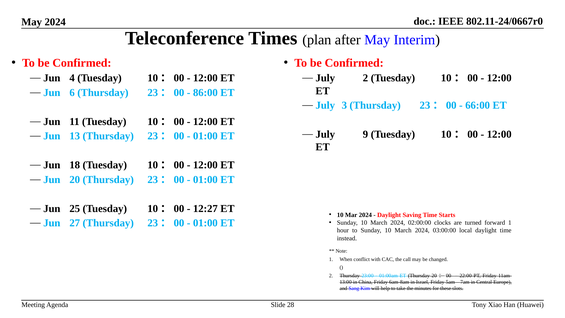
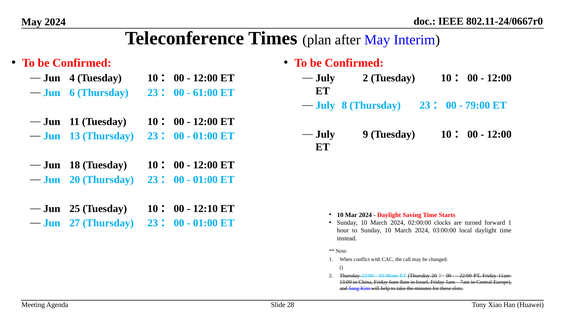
86:00: 86:00 -> 61:00
3: 3 -> 8
66:00: 66:00 -> 79:00
12:27: 12:27 -> 12:10
